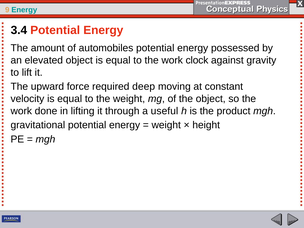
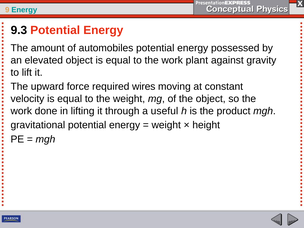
3.4: 3.4 -> 9.3
clock: clock -> plant
deep: deep -> wires
